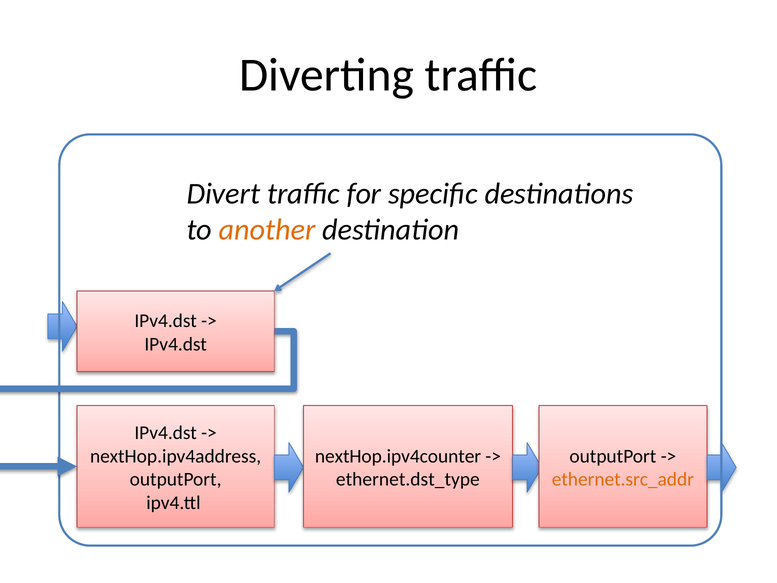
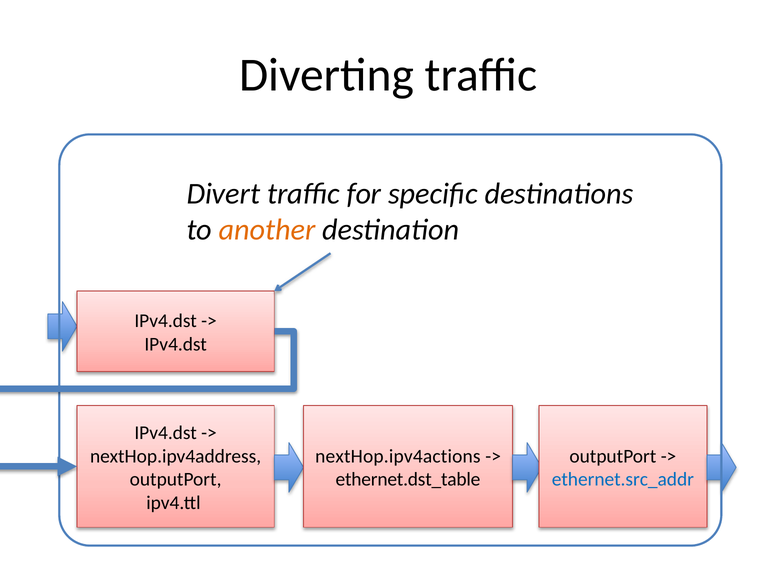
nextHop.ipv4counter: nextHop.ipv4counter -> nextHop.ipv4actions
ethernet.dst_type: ethernet.dst_type -> ethernet.dst_table
ethernet.src_addr colour: orange -> blue
